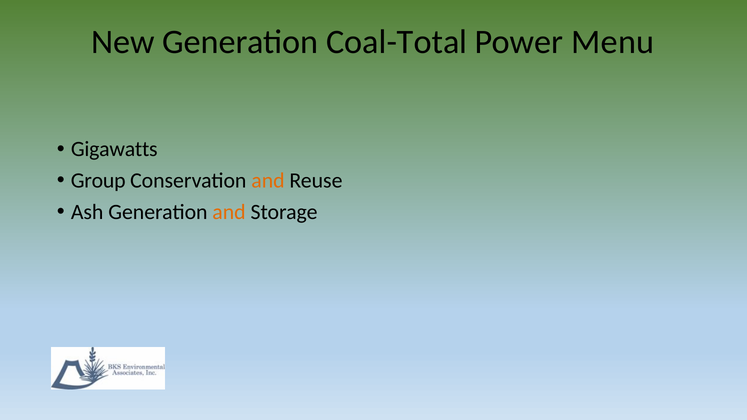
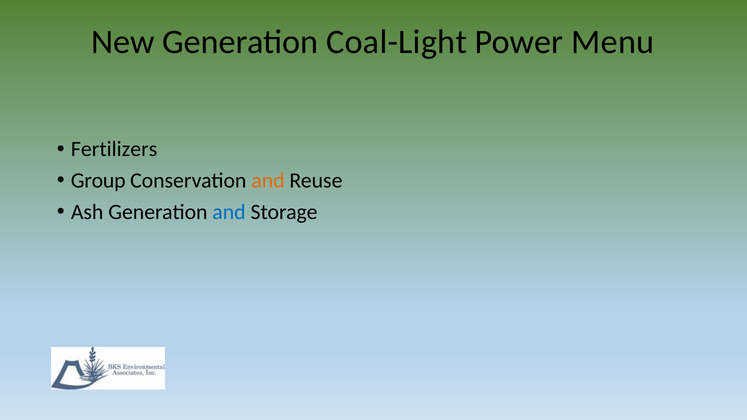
Coal-Total: Coal-Total -> Coal-Light
Gigawatts: Gigawatts -> Fertilizers
and at (229, 212) colour: orange -> blue
